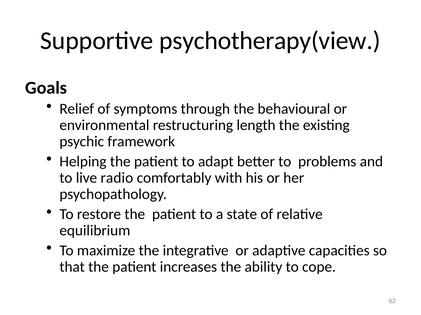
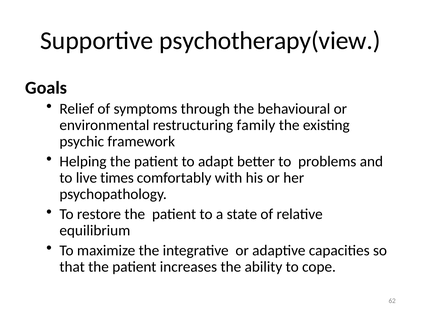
length: length -> family
radio: radio -> times
